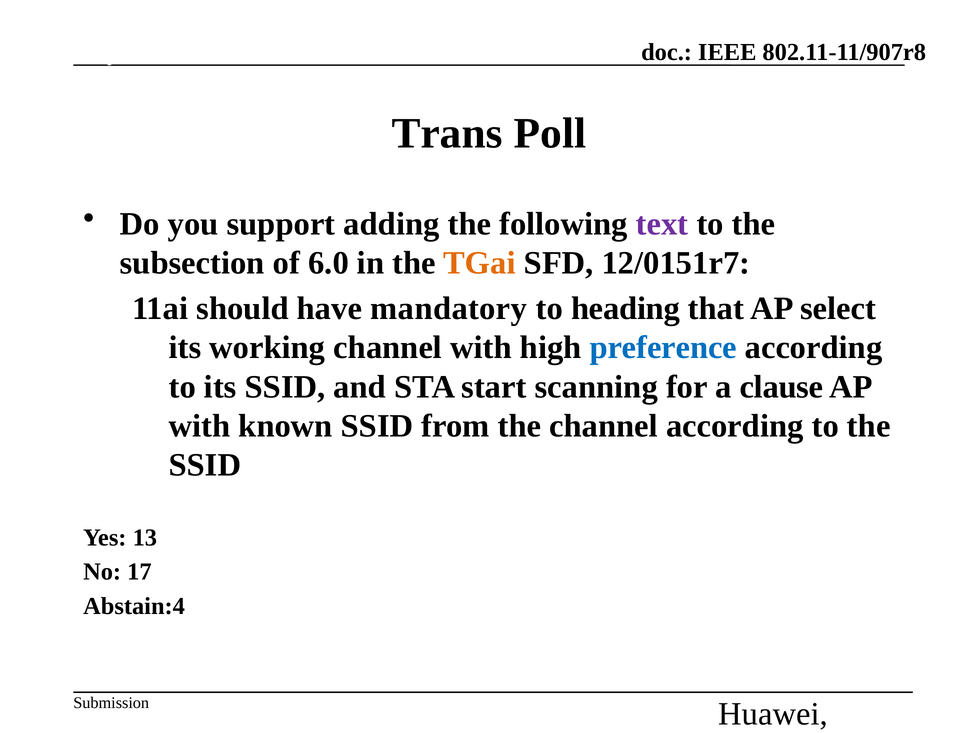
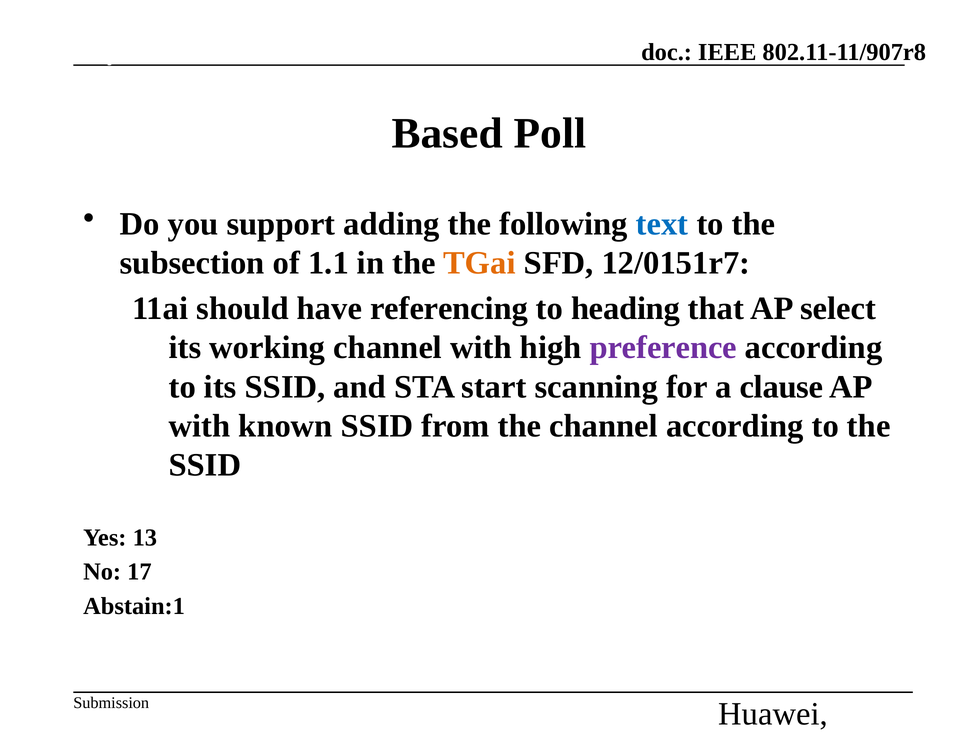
Trans: Trans -> Based
text colour: purple -> blue
6.0: 6.0 -> 1.1
mandatory: mandatory -> referencing
preference colour: blue -> purple
Abstain:4: Abstain:4 -> Abstain:1
